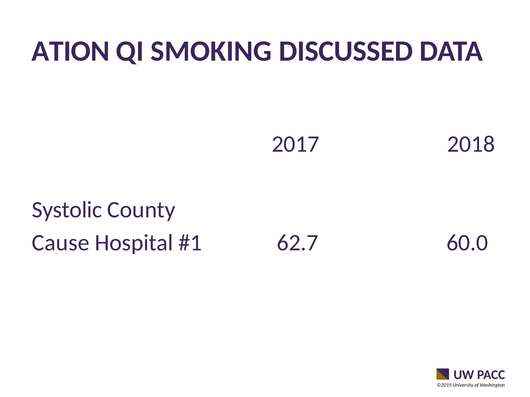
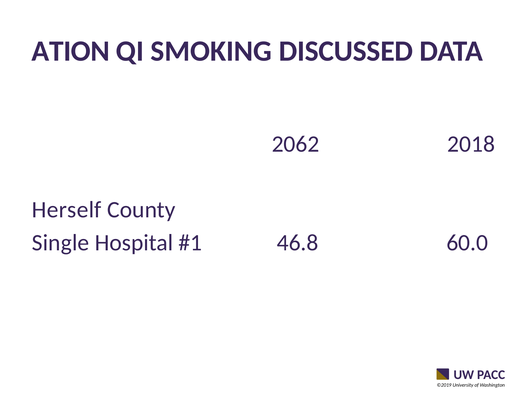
2017: 2017 -> 2062
Systolic: Systolic -> Herself
Cause: Cause -> Single
62.7: 62.7 -> 46.8
